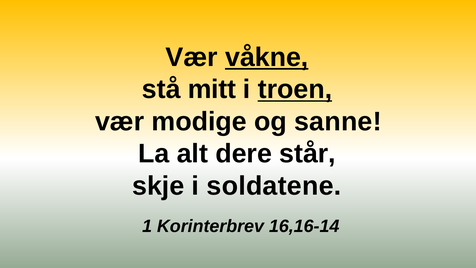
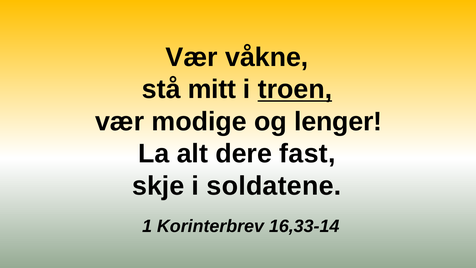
våkne underline: present -> none
sanne: sanne -> lenger
står: står -> fast
16,16-14: 16,16-14 -> 16,33-14
